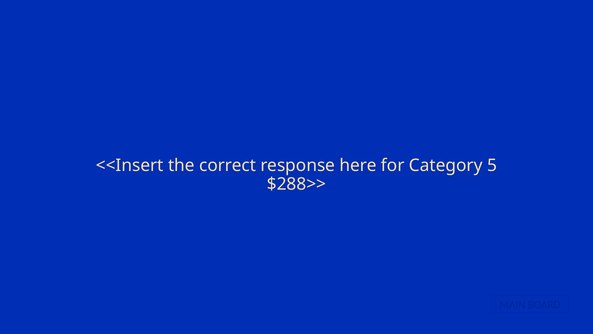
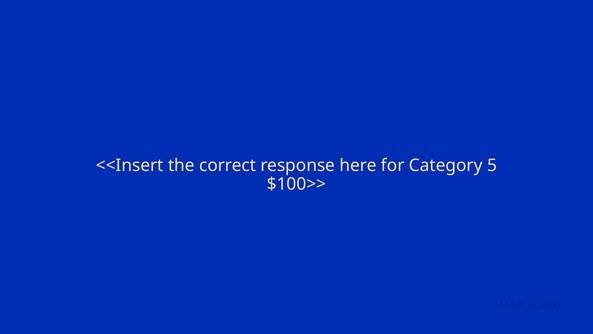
$288>>: $288>> -> $100>>
